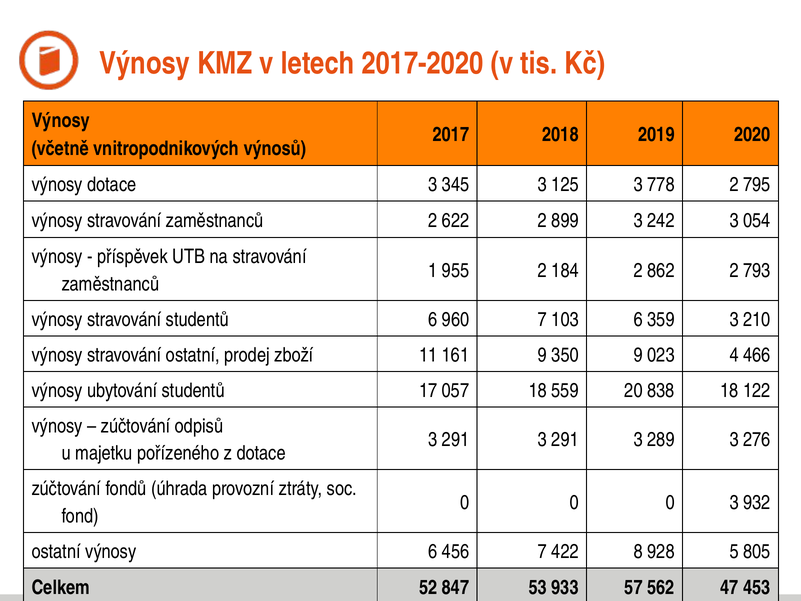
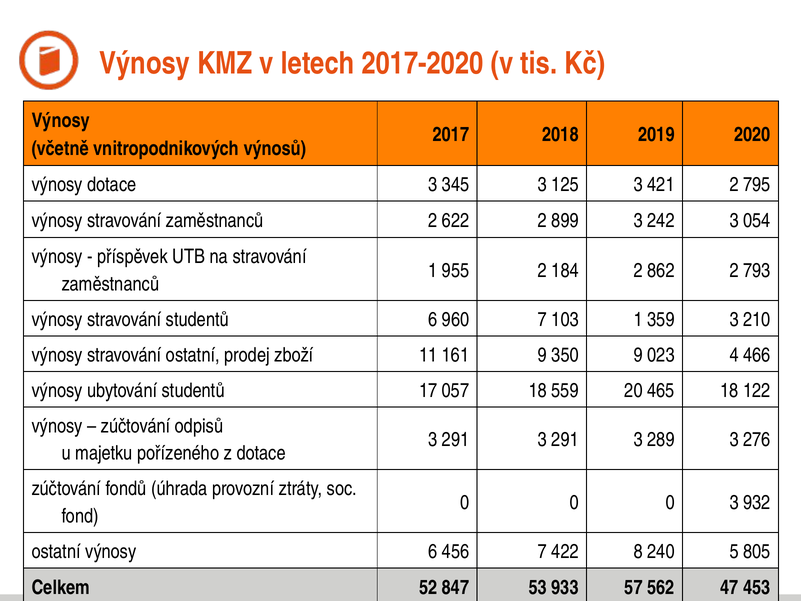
778: 778 -> 421
103 6: 6 -> 1
838: 838 -> 465
928: 928 -> 240
